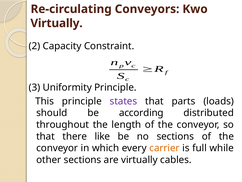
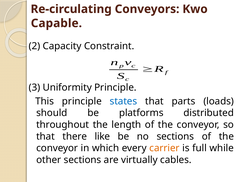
Virtually at (57, 23): Virtually -> Capable
states colour: purple -> blue
according: according -> platforms
